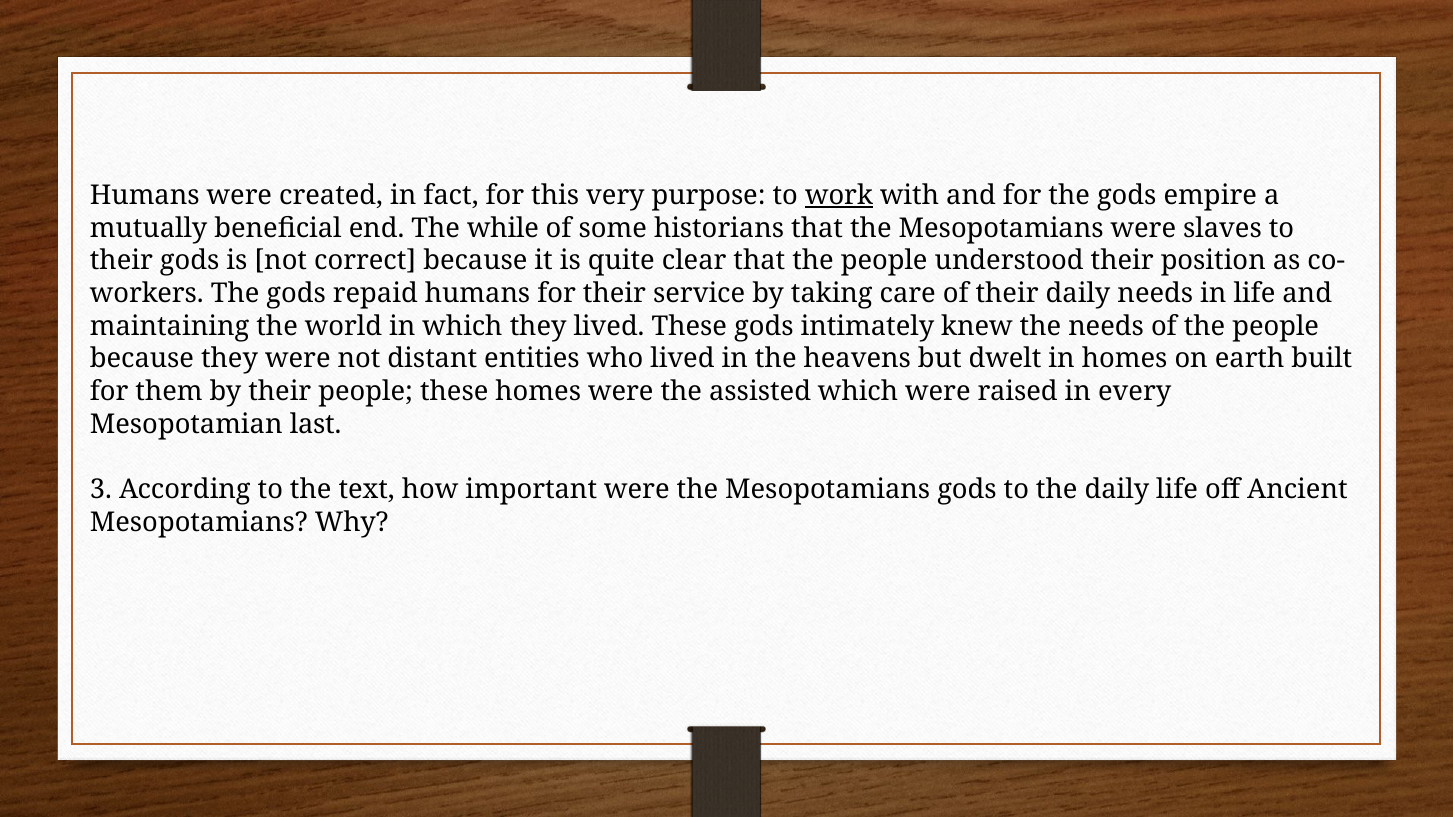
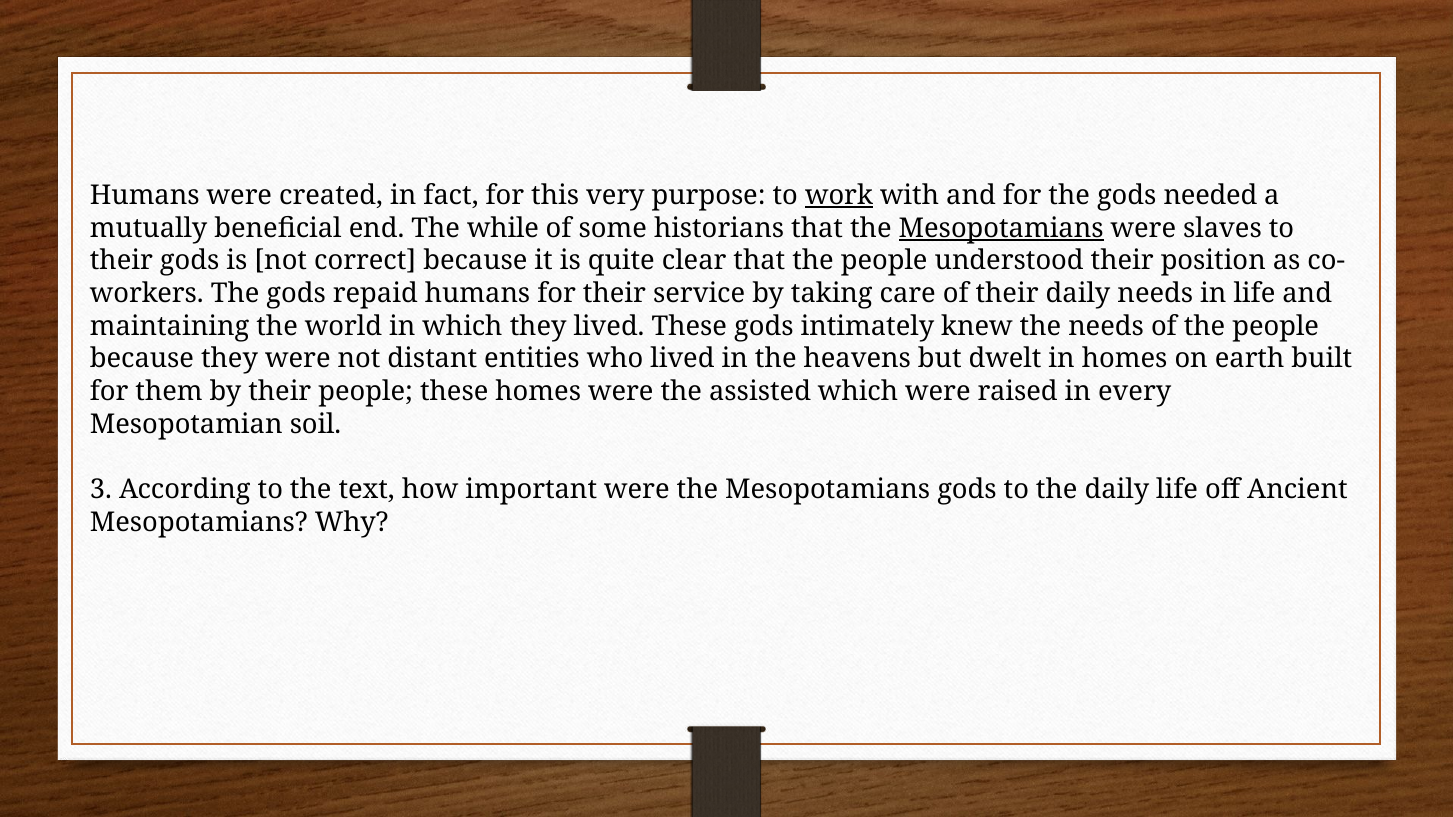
empire: empire -> needed
Mesopotamians at (1001, 228) underline: none -> present
last: last -> soil
